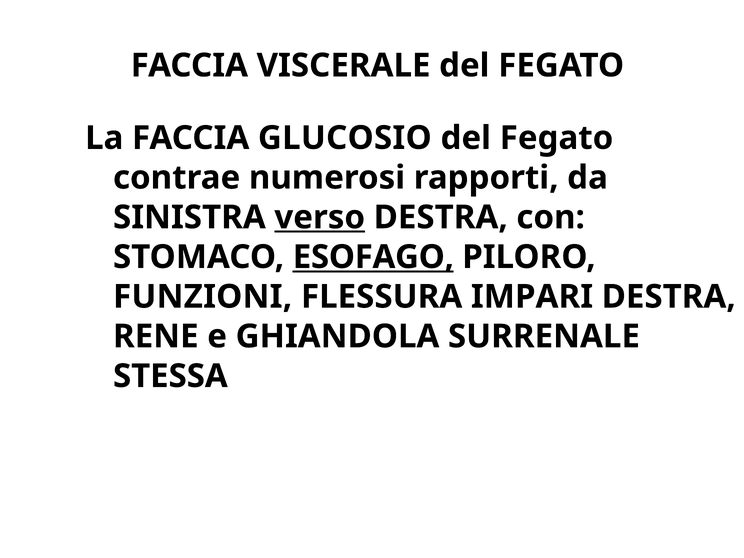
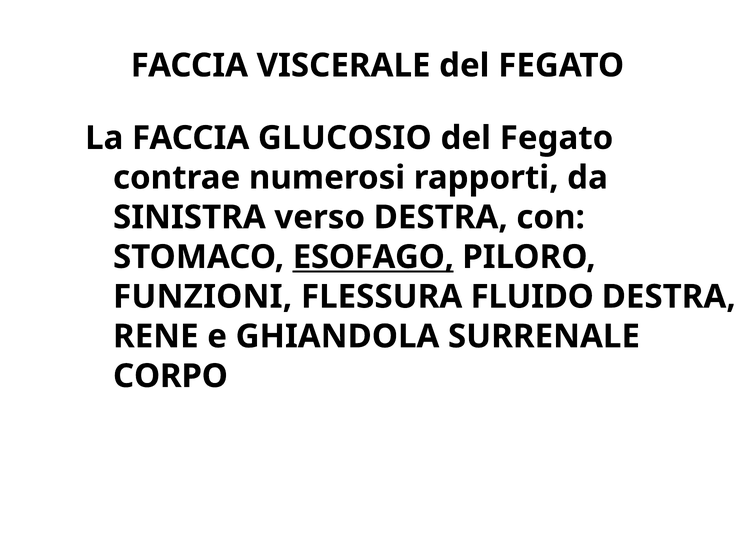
verso underline: present -> none
IMPARI: IMPARI -> FLUIDO
STESSA: STESSA -> CORPO
